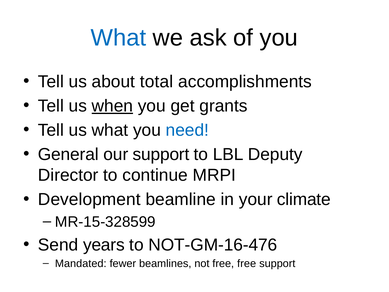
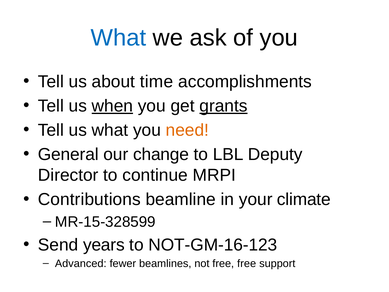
total: total -> time
grants underline: none -> present
need colour: blue -> orange
our support: support -> change
Development: Development -> Contributions
NOT-GM-16-476: NOT-GM-16-476 -> NOT-GM-16-123
Mandated: Mandated -> Advanced
